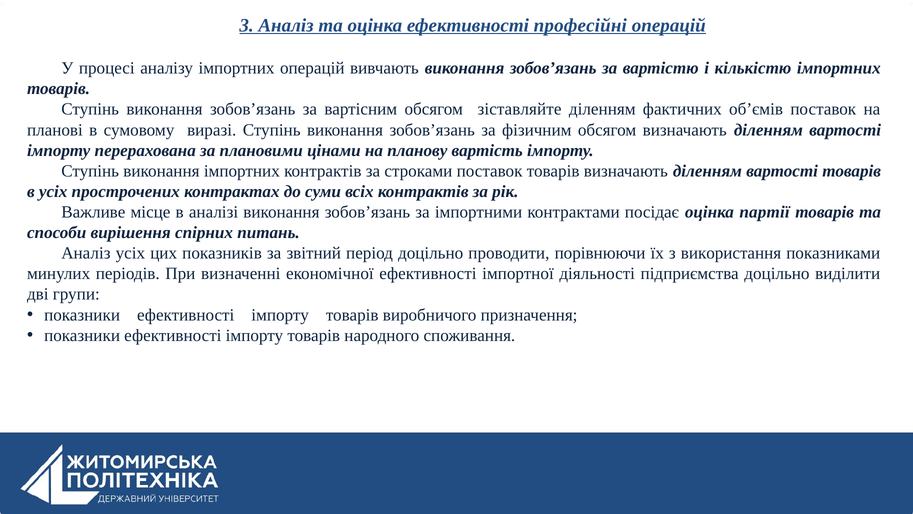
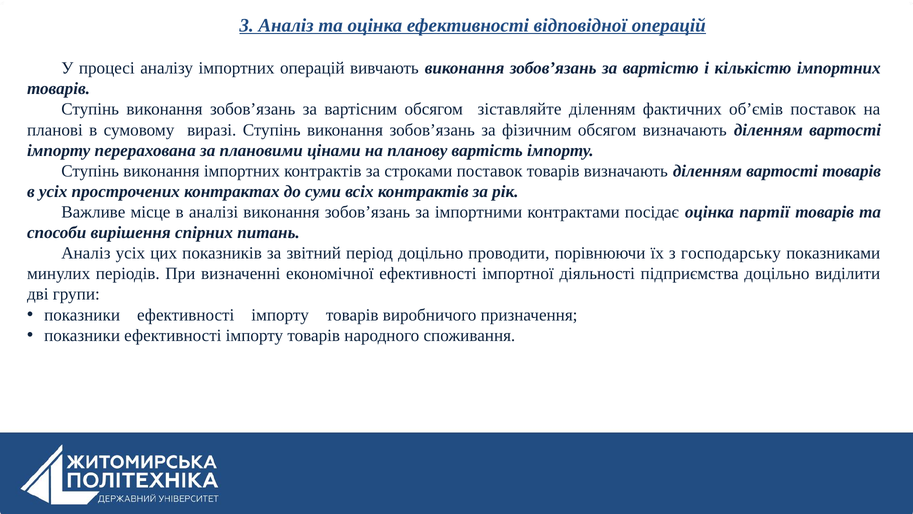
професійні: професійні -> відповідної
використання: використання -> господарську
